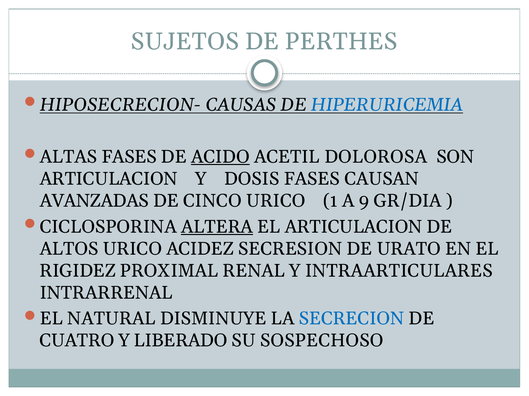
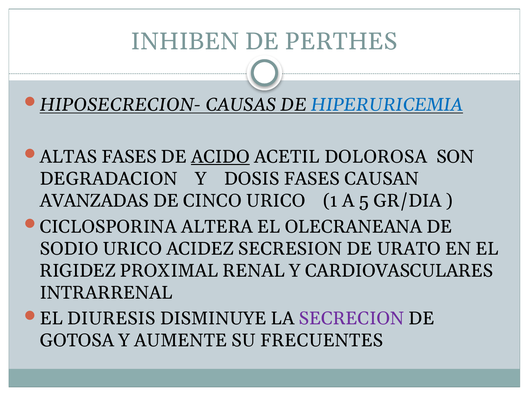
SUJETOS: SUJETOS -> INHIBEN
ARTICULACION at (109, 179): ARTICULACION -> DEGRADACION
9: 9 -> 5
ALTERA underline: present -> none
EL ARTICULACION: ARTICULACION -> OLECRANEANA
ALTOS: ALTOS -> SODIO
INTRAARTICULARES: INTRAARTICULARES -> CARDIOVASCULARES
NATURAL: NATURAL -> DIURESIS
SECRECION colour: blue -> purple
CUATRO: CUATRO -> GOTOSA
LIBERADO: LIBERADO -> AUMENTE
SOSPECHOSO: SOSPECHOSO -> FRECUENTES
